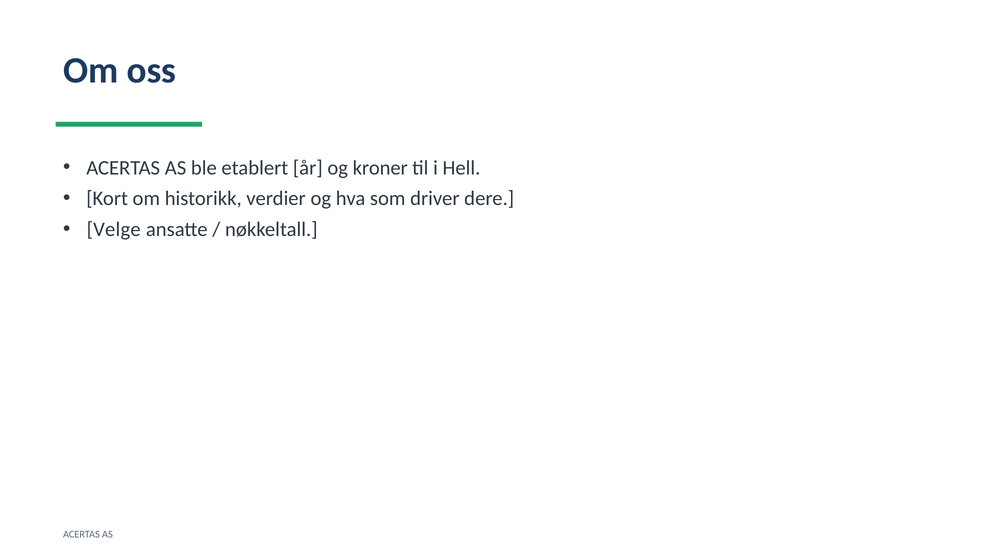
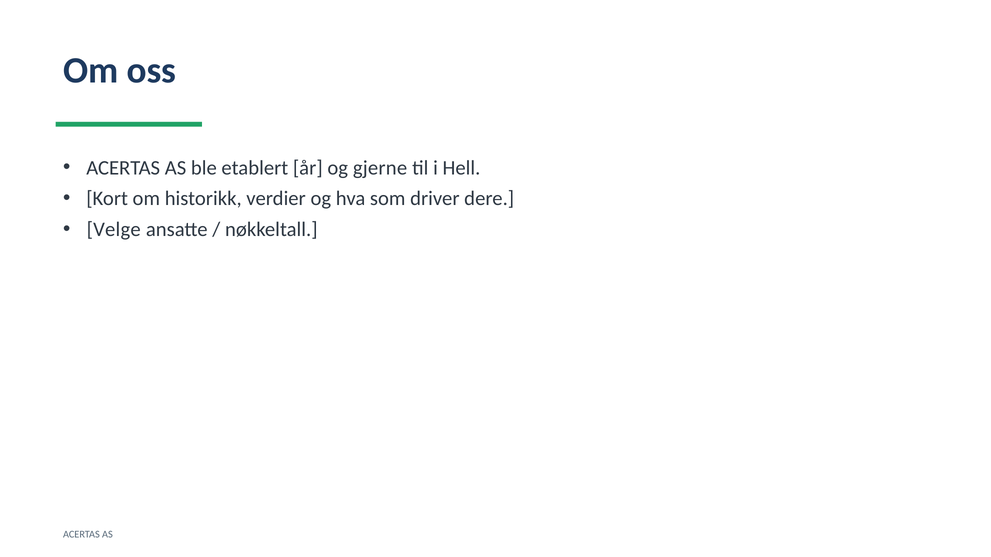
kroner: kroner -> gjerne
